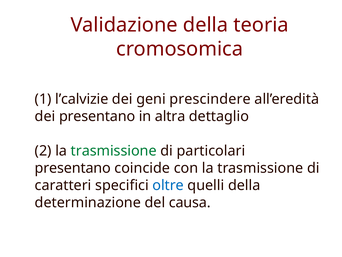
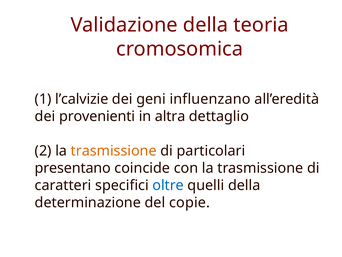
prescindere: prescindere -> influenzano
dei presentano: presentano -> provenienti
trasmissione at (114, 151) colour: green -> orange
causa: causa -> copie
